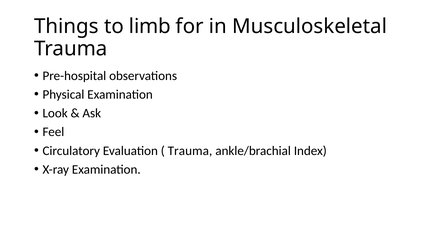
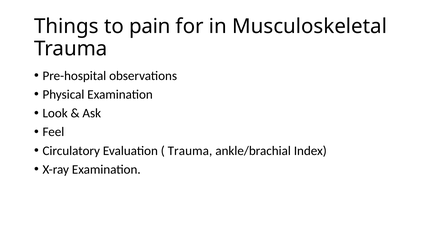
limb: limb -> pain
